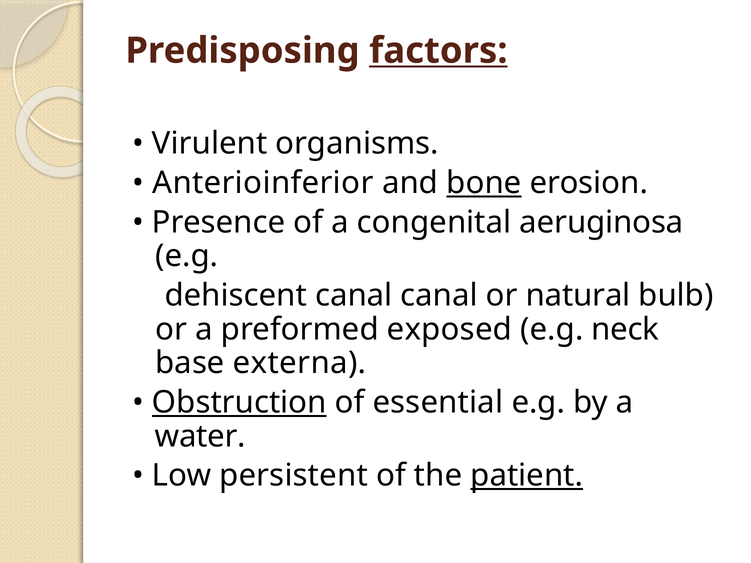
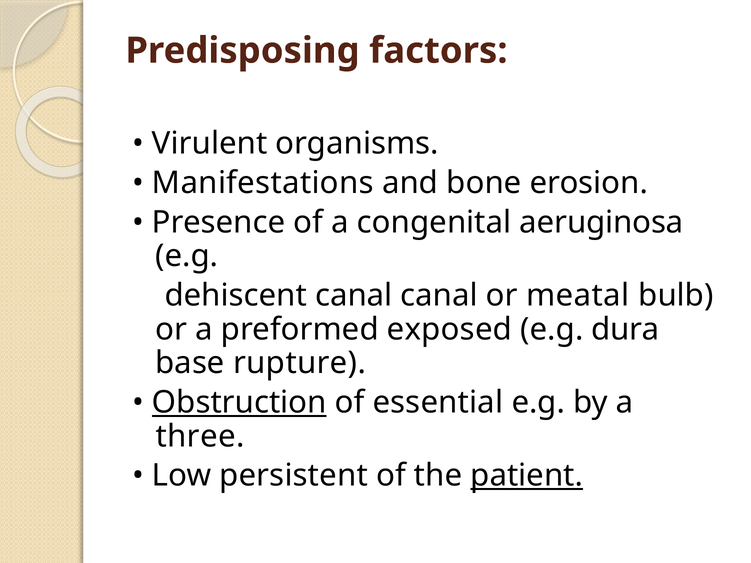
factors underline: present -> none
Anterioinferior: Anterioinferior -> Manifestations
bone underline: present -> none
natural: natural -> meatal
neck: neck -> dura
externa: externa -> rupture
water: water -> three
